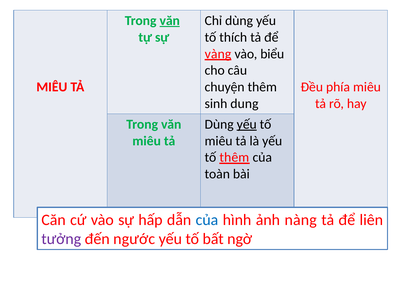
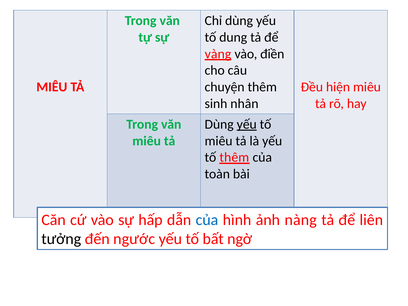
văn at (170, 21) underline: present -> none
thích: thích -> dung
biểu: biểu -> điền
phía: phía -> hiện
dung: dung -> nhân
tưởng colour: purple -> black
